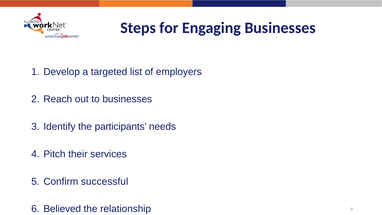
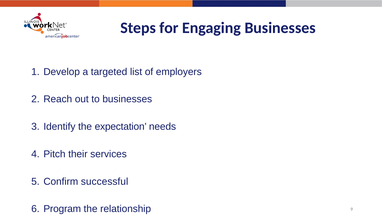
participants: participants -> expectation
Believed: Believed -> Program
